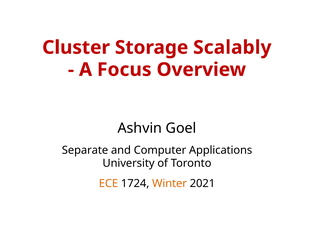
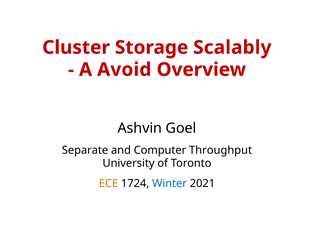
Focus: Focus -> Avoid
Applications: Applications -> Throughput
Winter colour: orange -> blue
